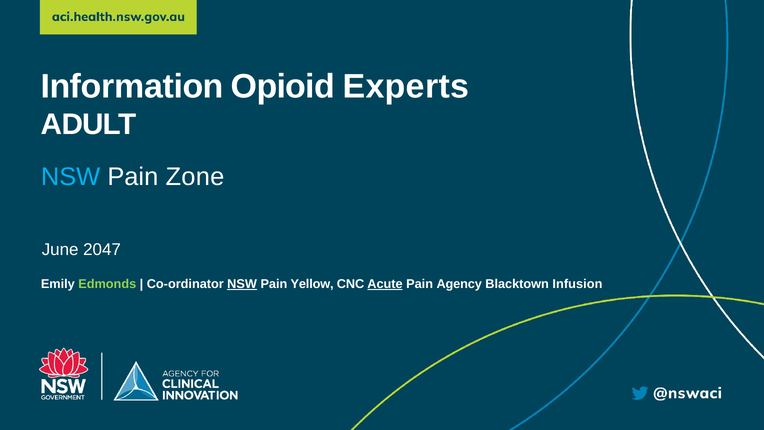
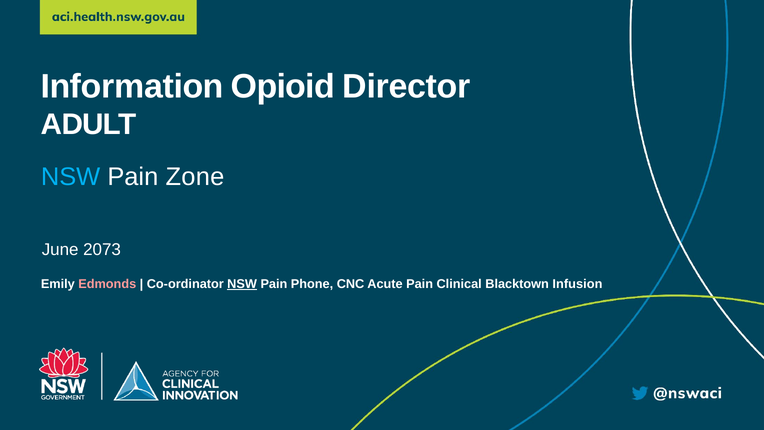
Experts: Experts -> Director
2047: 2047 -> 2073
Edmonds colour: light green -> pink
Yellow: Yellow -> Phone
Acute underline: present -> none
Agency: Agency -> Clinical
